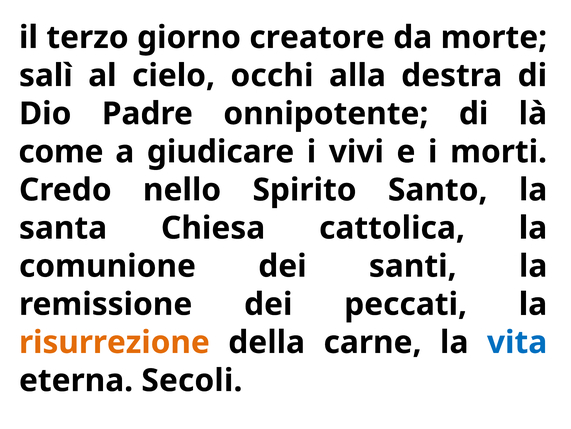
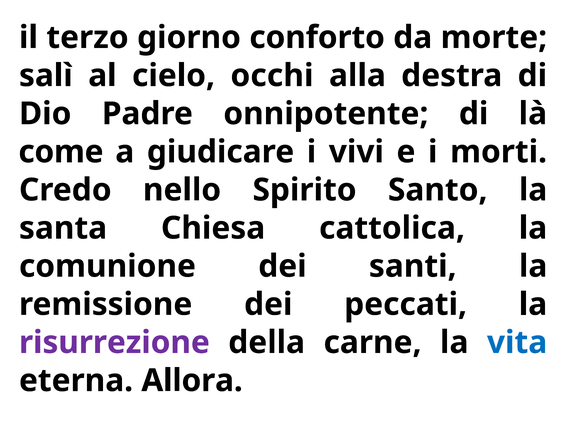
creatore: creatore -> conforto
risurrezione colour: orange -> purple
Secoli: Secoli -> Allora
